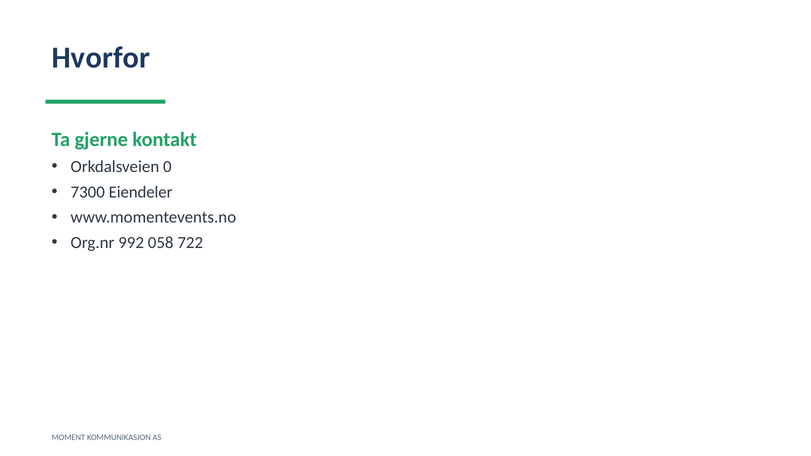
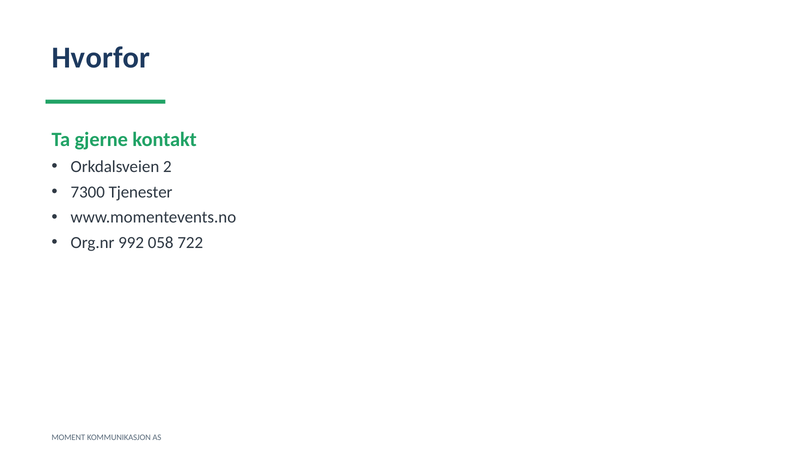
0: 0 -> 2
Eiendeler: Eiendeler -> Tjenester
